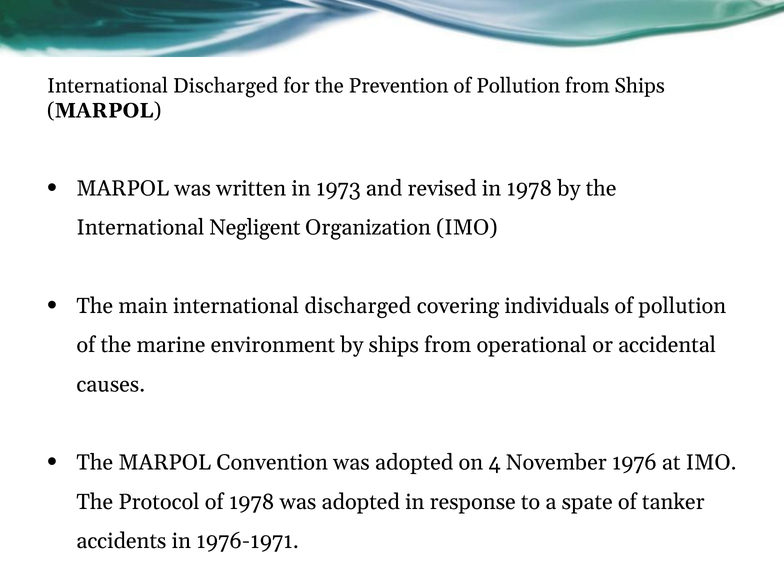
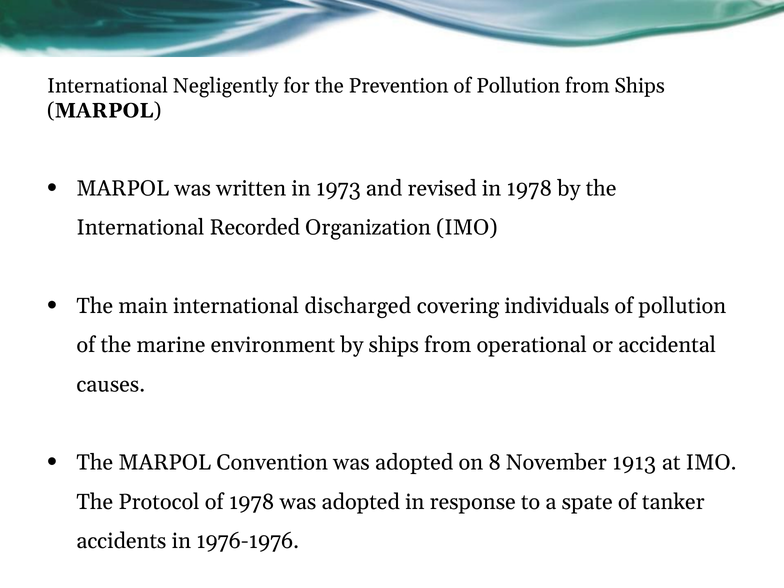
Discharged at (226, 86): Discharged -> Negligently
Negligent: Negligent -> Recorded
4: 4 -> 8
1976: 1976 -> 1913
1976-1971: 1976-1971 -> 1976-1976
